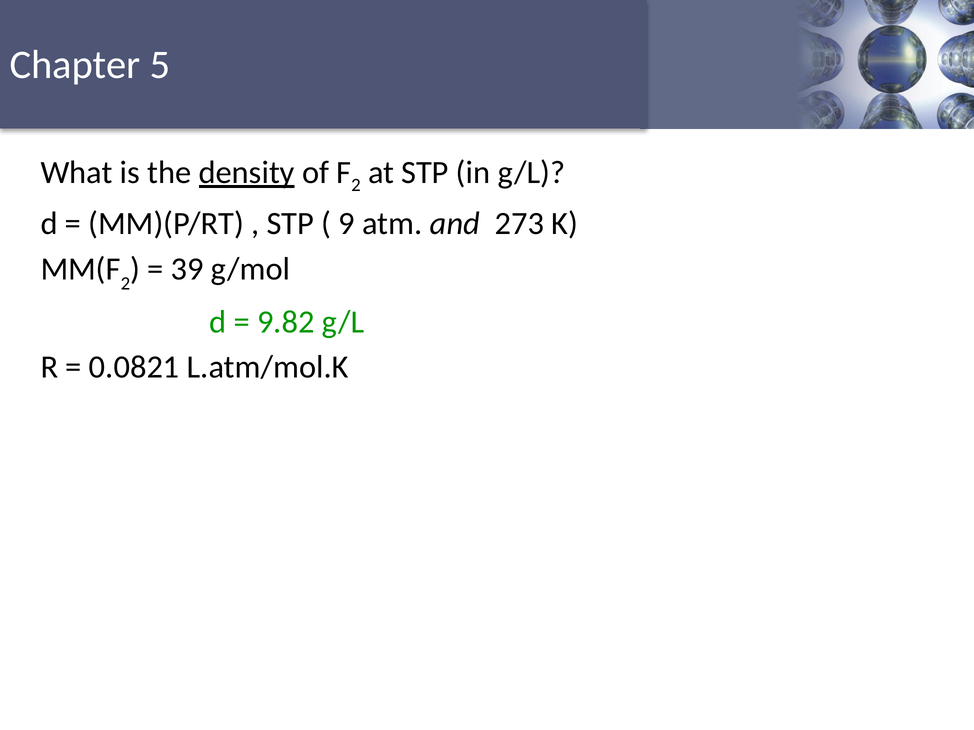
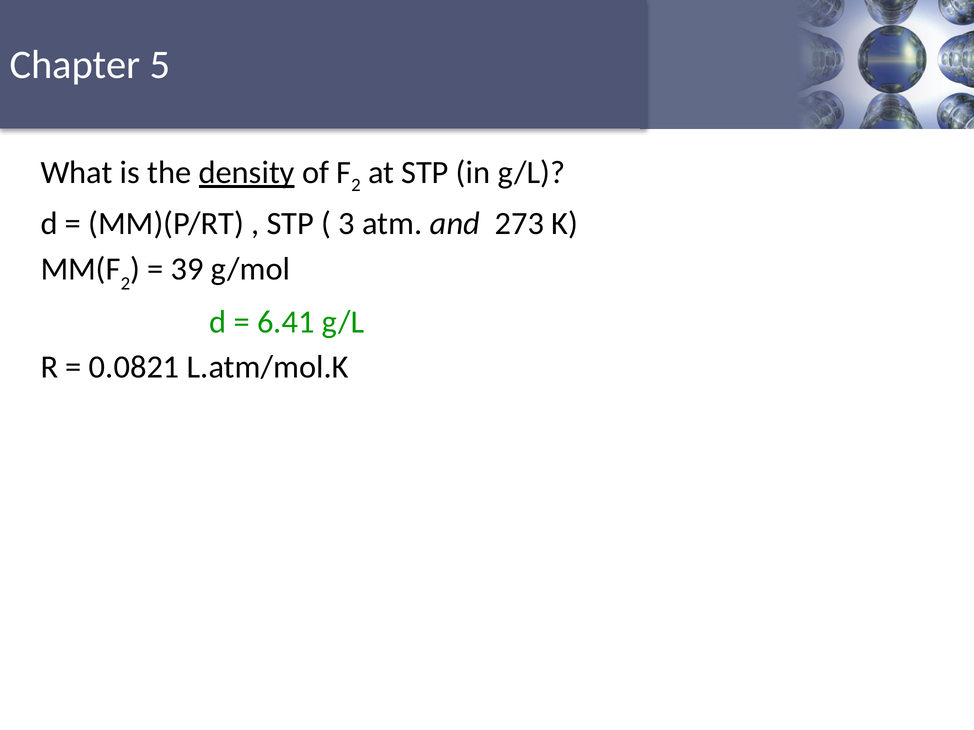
9: 9 -> 3
9.82: 9.82 -> 6.41
